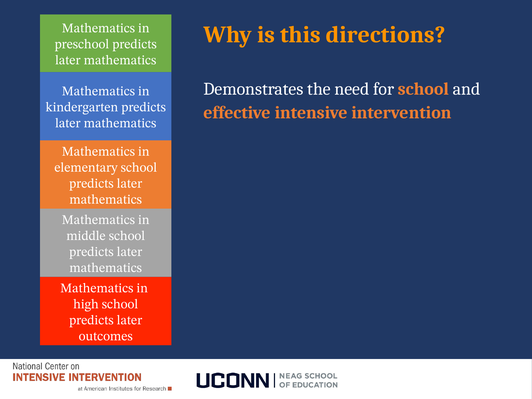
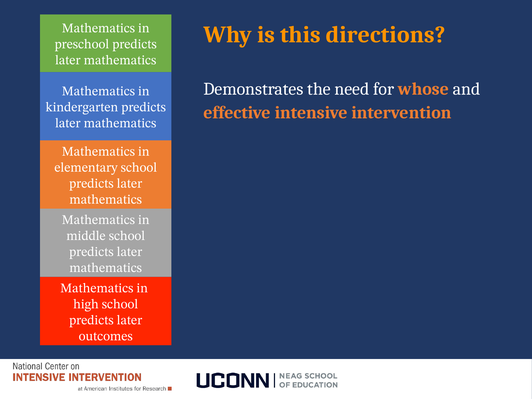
for school: school -> whose
